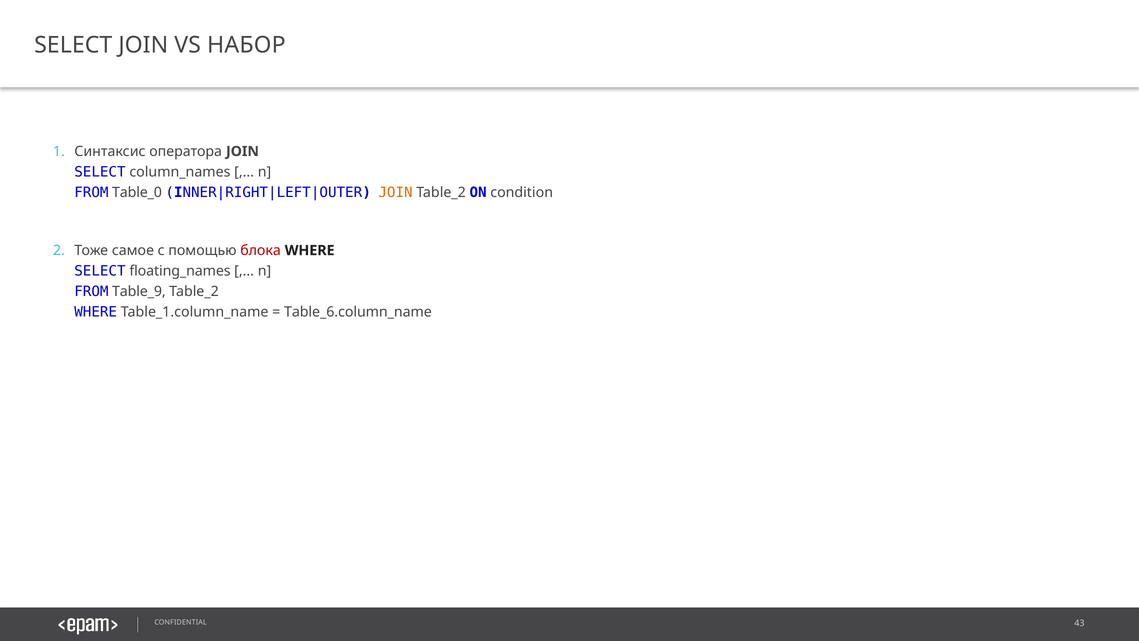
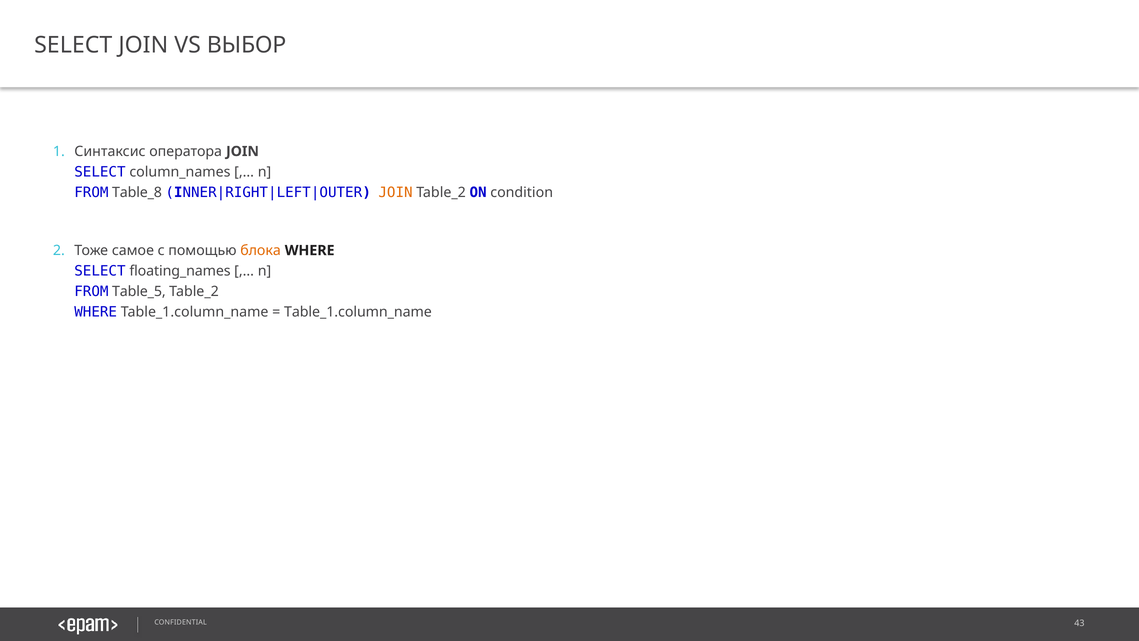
НАБОР: НАБОР -> ВЫБОР
Table_0: Table_0 -> Table_8
блока colour: red -> orange
Table_9: Table_9 -> Table_5
Table_6.column_name at (358, 312): Table_6.column_name -> Table_1.column_name
